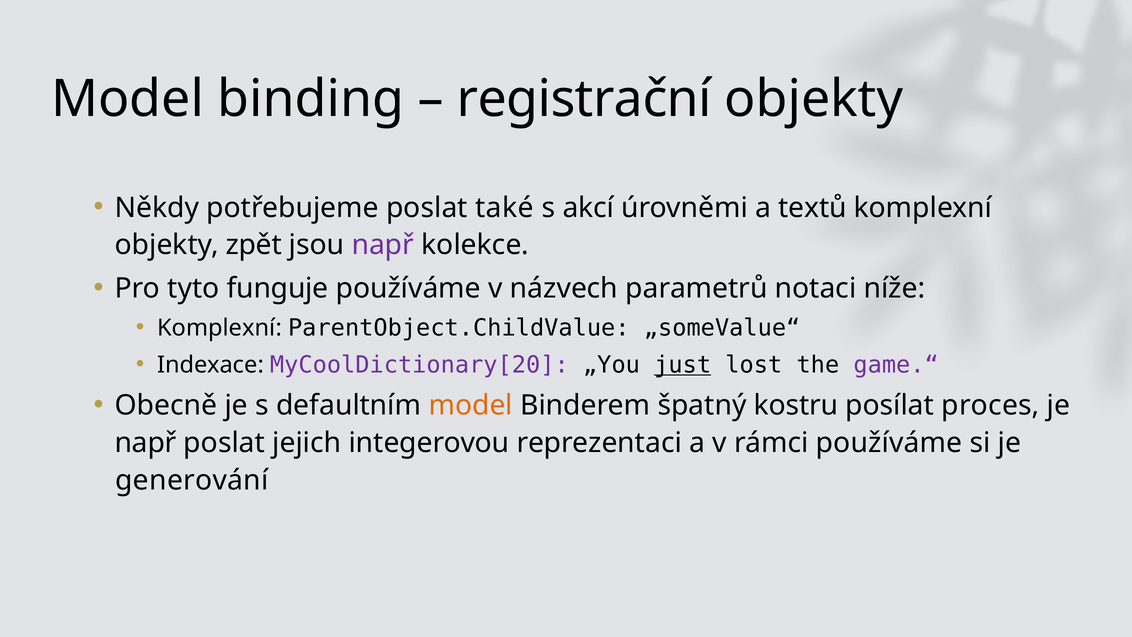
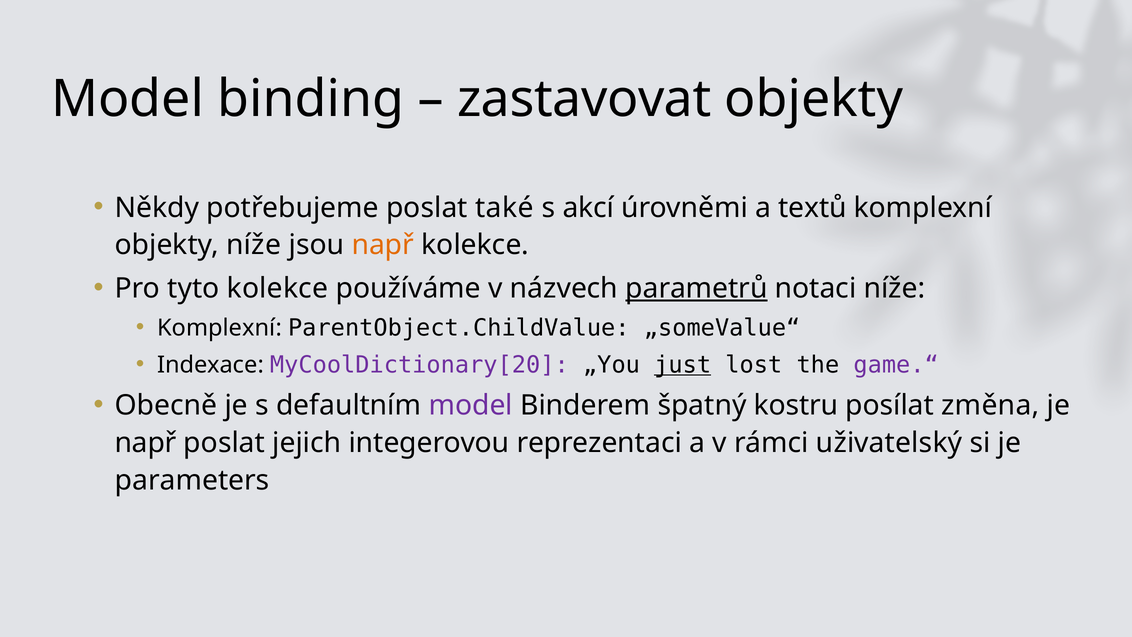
registrační: registrační -> zastavovat
objekty zpět: zpět -> níže
např at (383, 245) colour: purple -> orange
tyto funguje: funguje -> kolekce
parametrů underline: none -> present
model at (471, 405) colour: orange -> purple
proces: proces -> změna
rámci používáme: používáme -> uživatelský
generování: generování -> parameters
